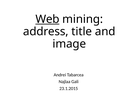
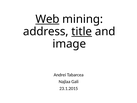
title underline: none -> present
